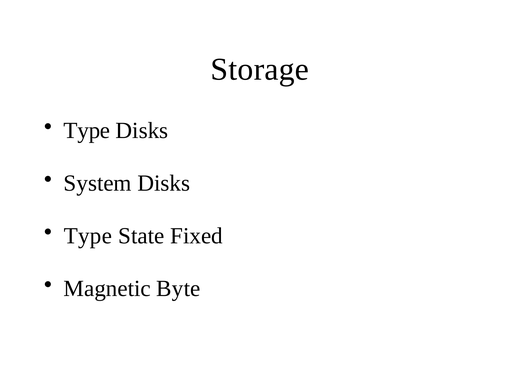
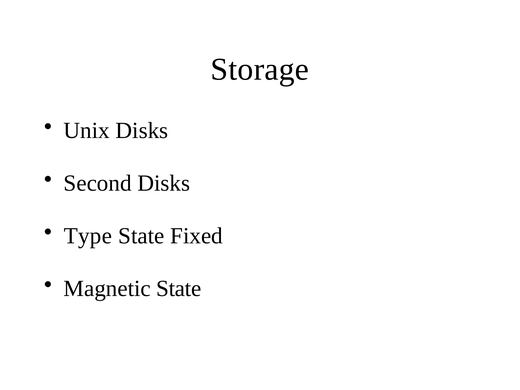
Type at (87, 131): Type -> Unix
System: System -> Second
Magnetic Byte: Byte -> State
